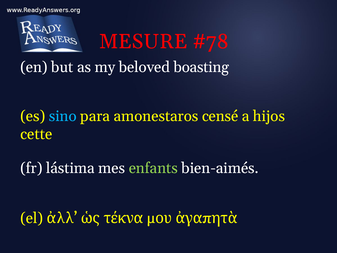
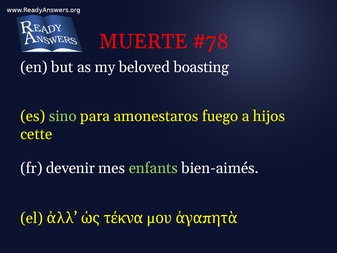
MESURE: MESURE -> MUERTE
sino colour: light blue -> light green
censé: censé -> fuego
lástima: lástima -> devenir
